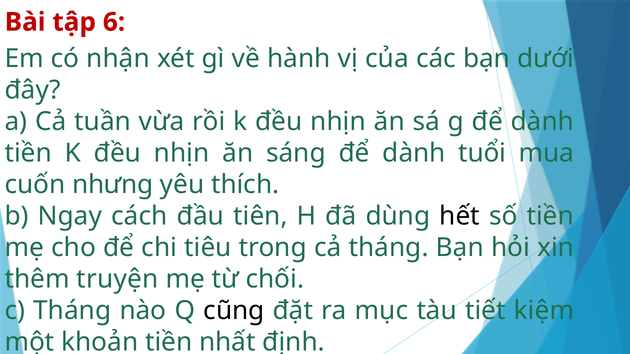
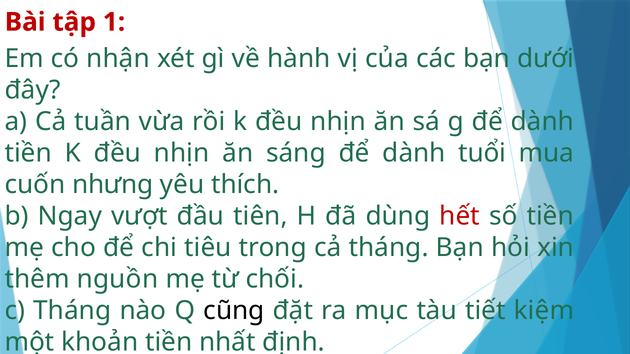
6: 6 -> 1
cách: cách -> vượt
hết colour: black -> red
truyện: truyện -> nguồn
